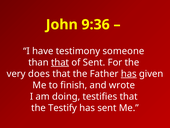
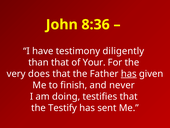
9:36: 9:36 -> 8:36
someone: someone -> diligently
that at (60, 62) underline: present -> none
of Sent: Sent -> Your
wrote: wrote -> never
